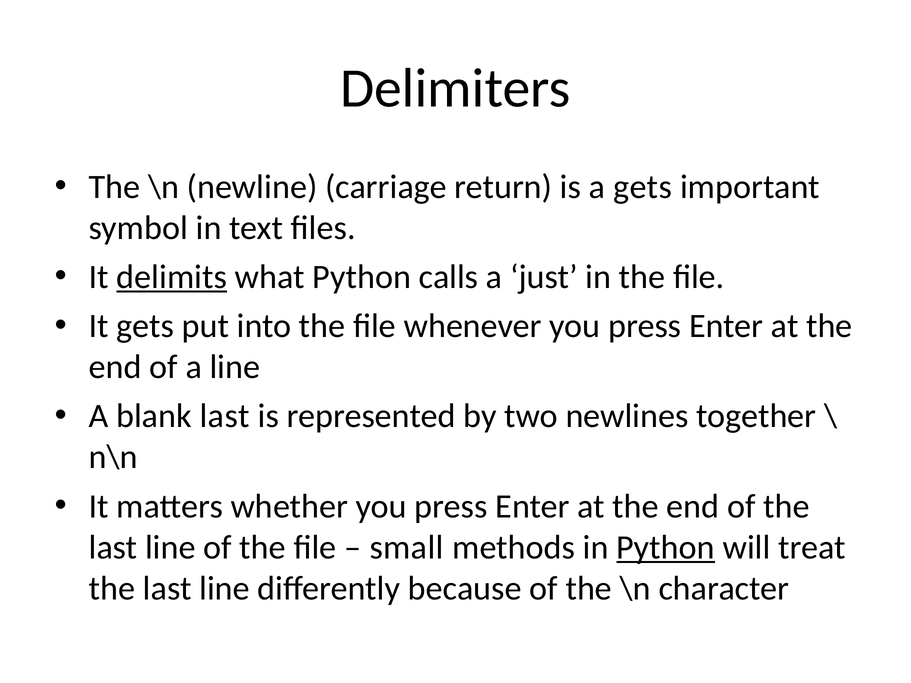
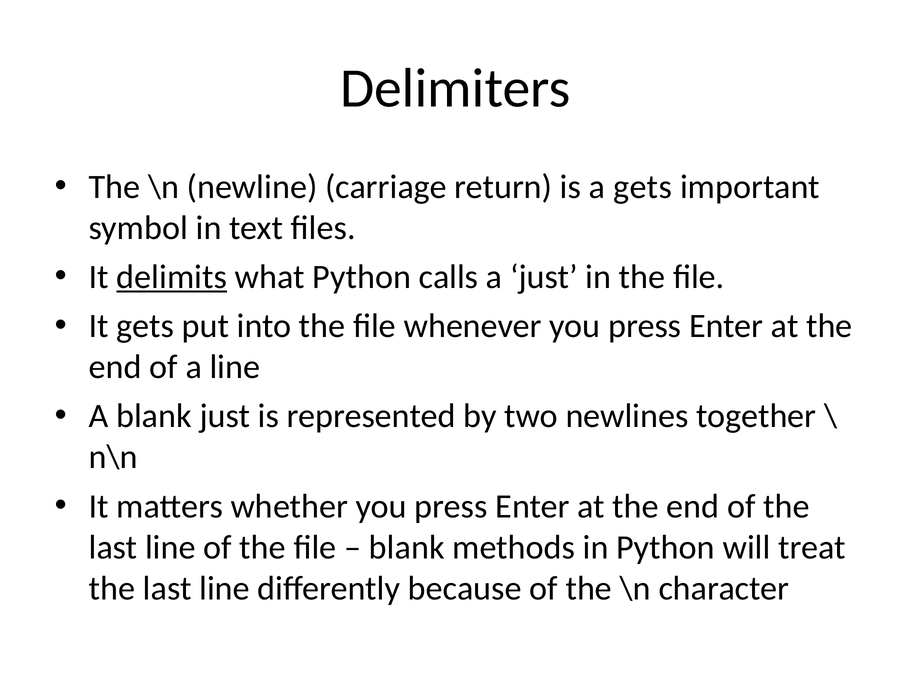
blank last: last -> just
small at (407, 548): small -> blank
Python at (666, 548) underline: present -> none
